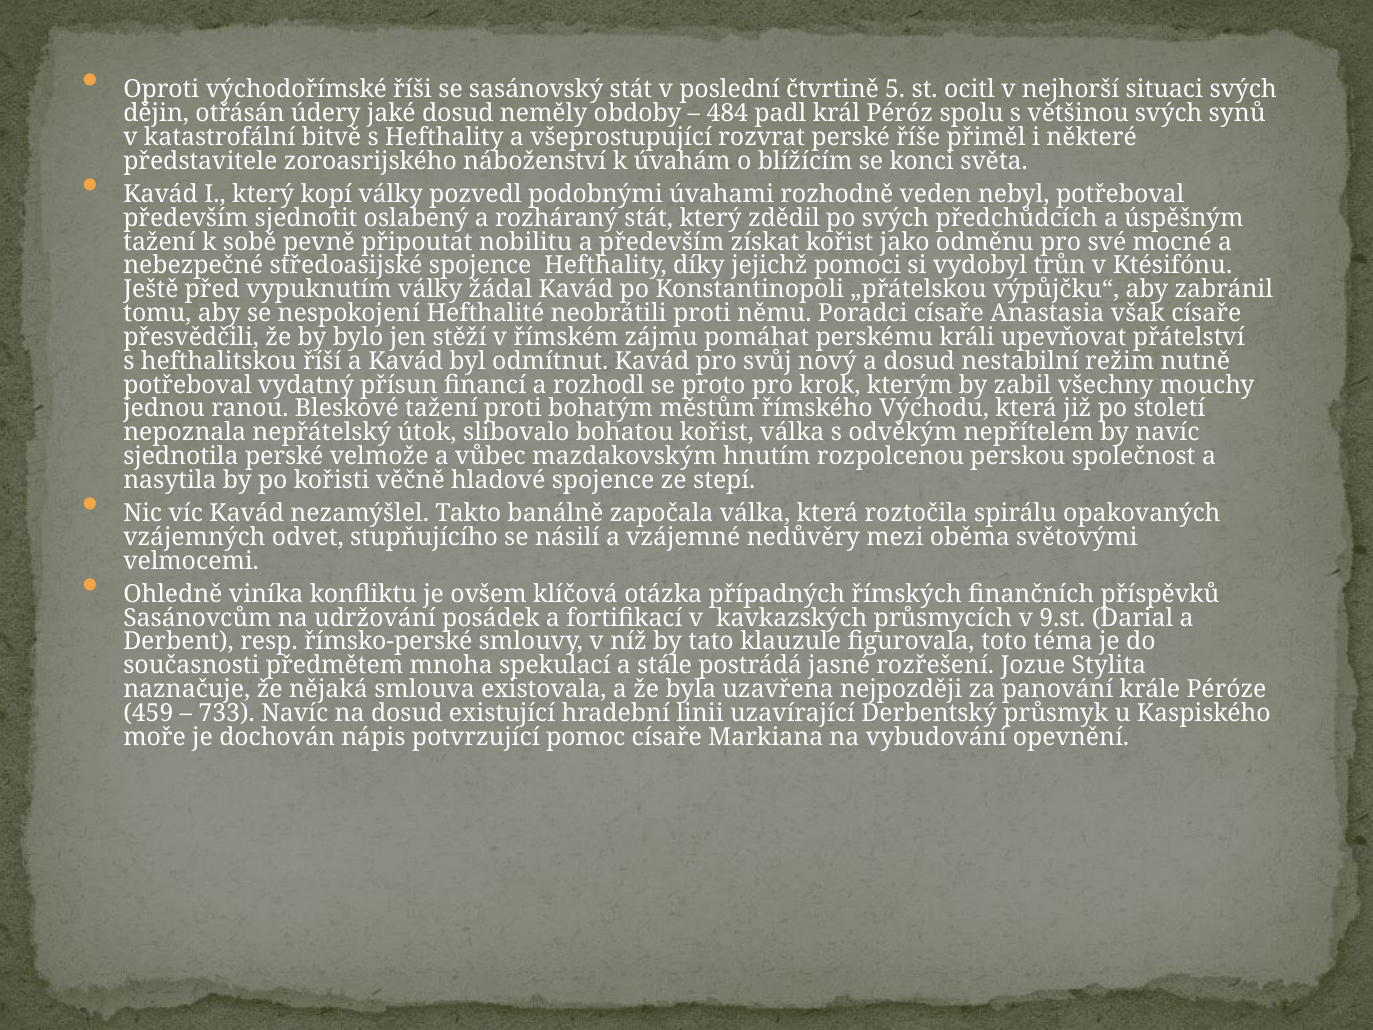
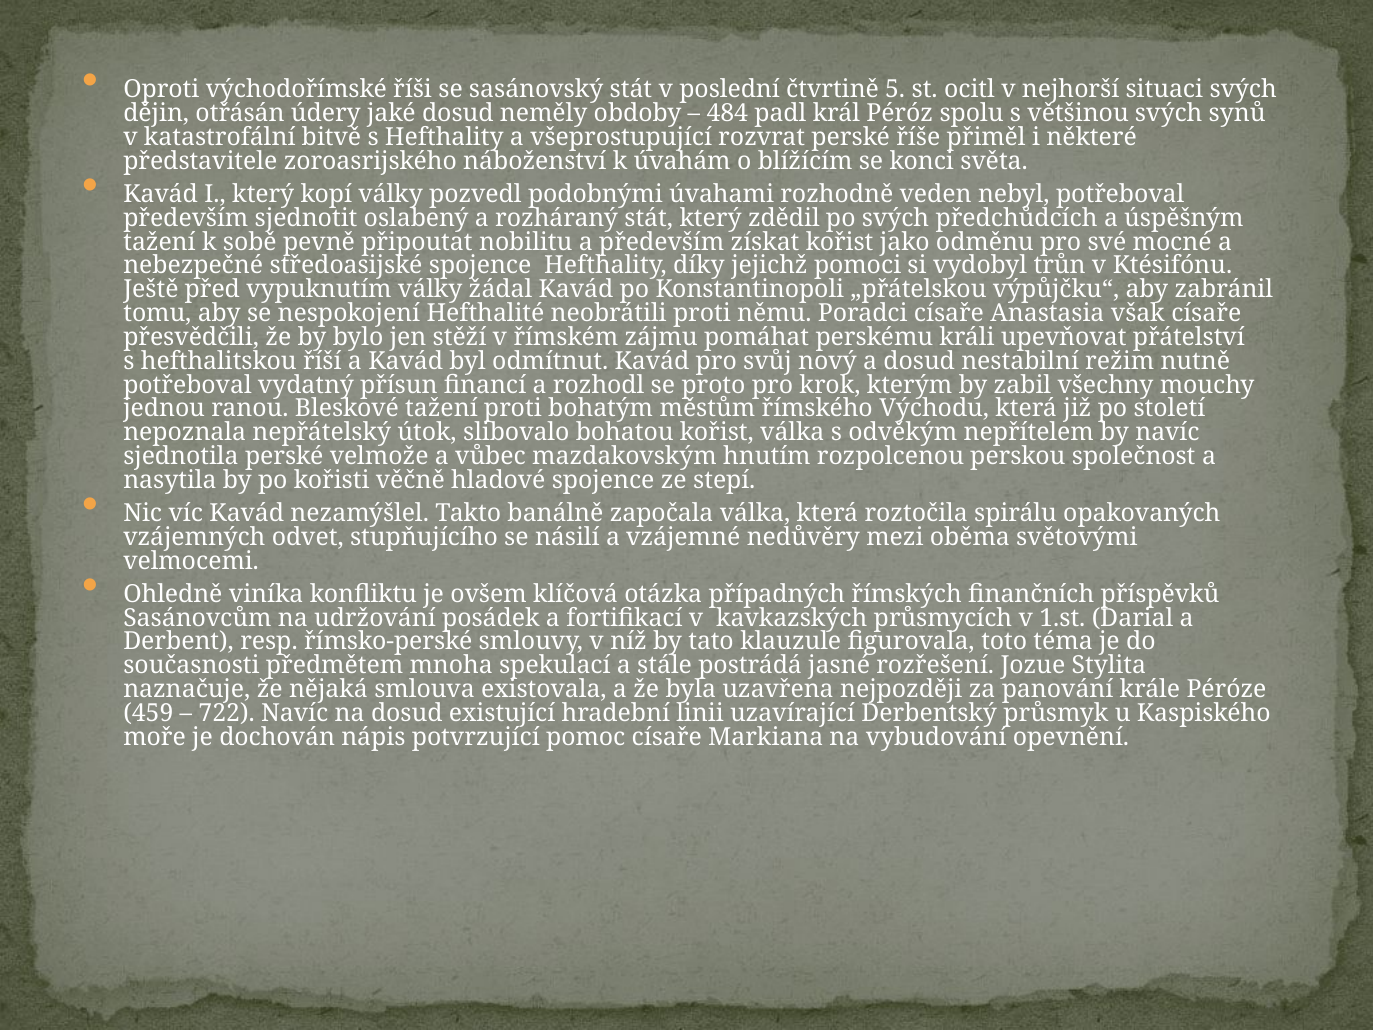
9.st: 9.st -> 1.st
733: 733 -> 722
